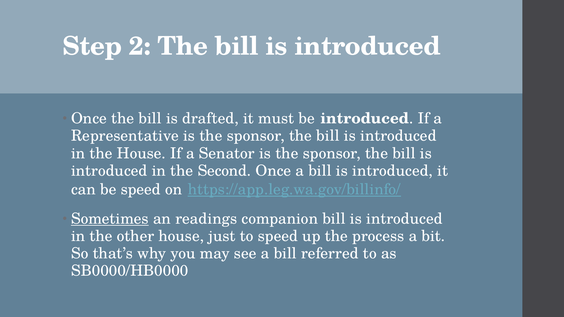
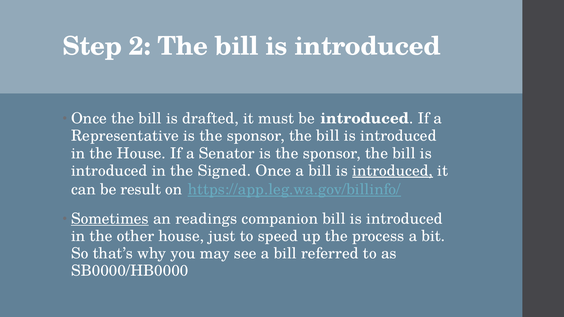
Second: Second -> Signed
introduced at (392, 171) underline: none -> present
be speed: speed -> result
